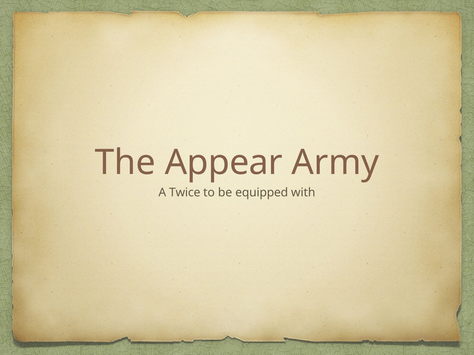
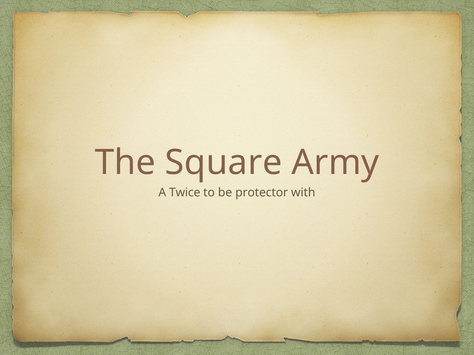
Appear: Appear -> Square
equipped: equipped -> protector
